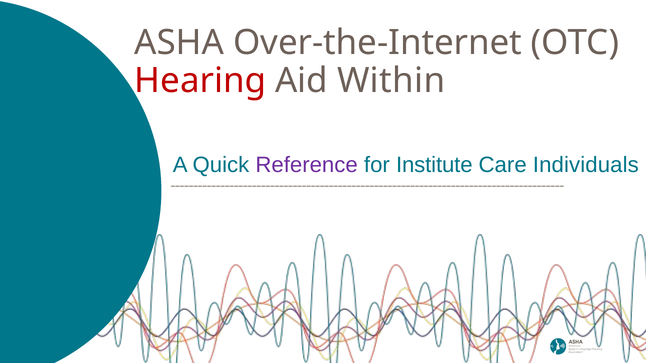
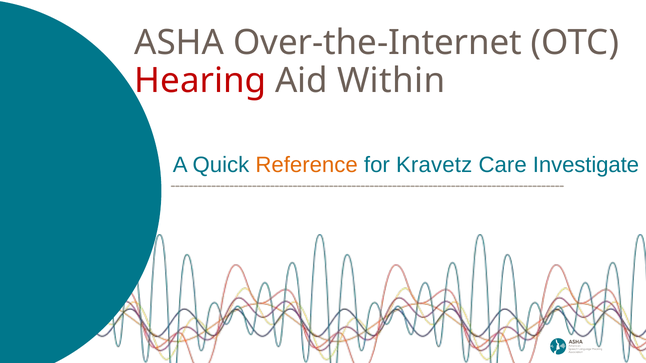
Reference colour: purple -> orange
Institute: Institute -> Kravetz
Individuals: Individuals -> Investigate
